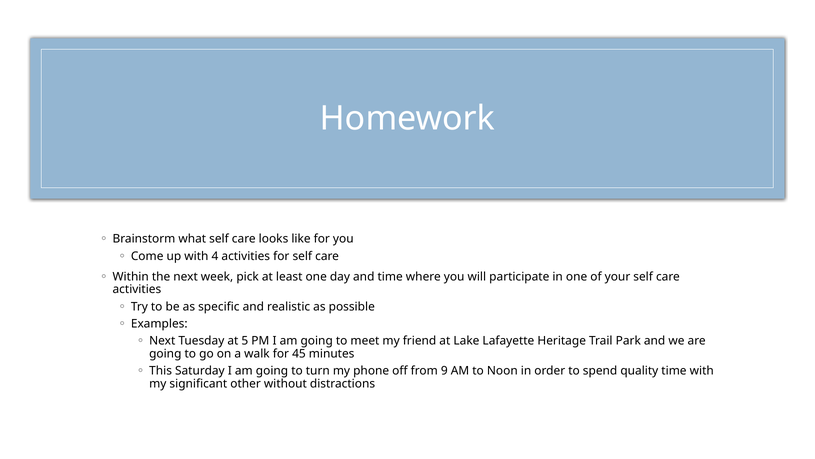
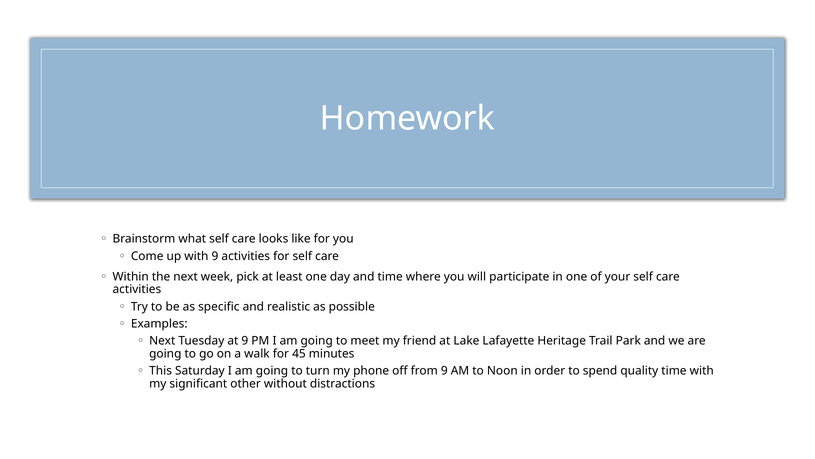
with 4: 4 -> 9
at 5: 5 -> 9
